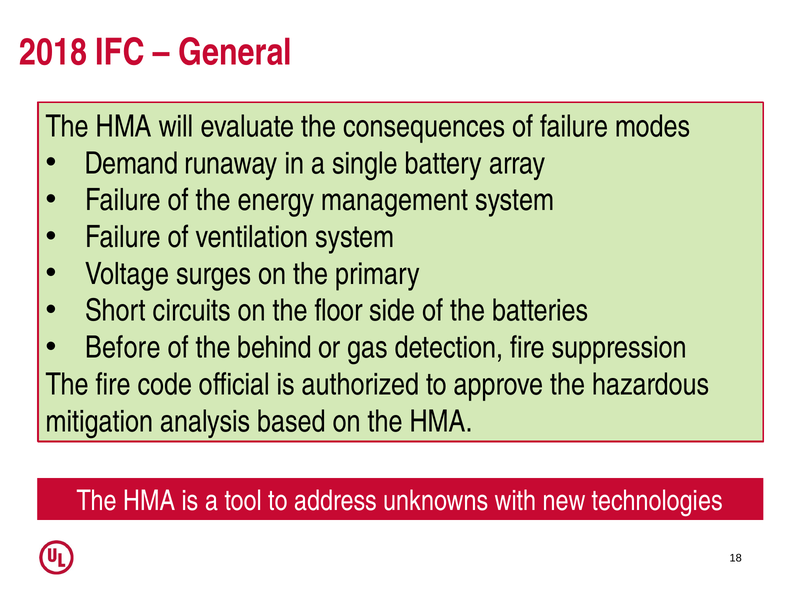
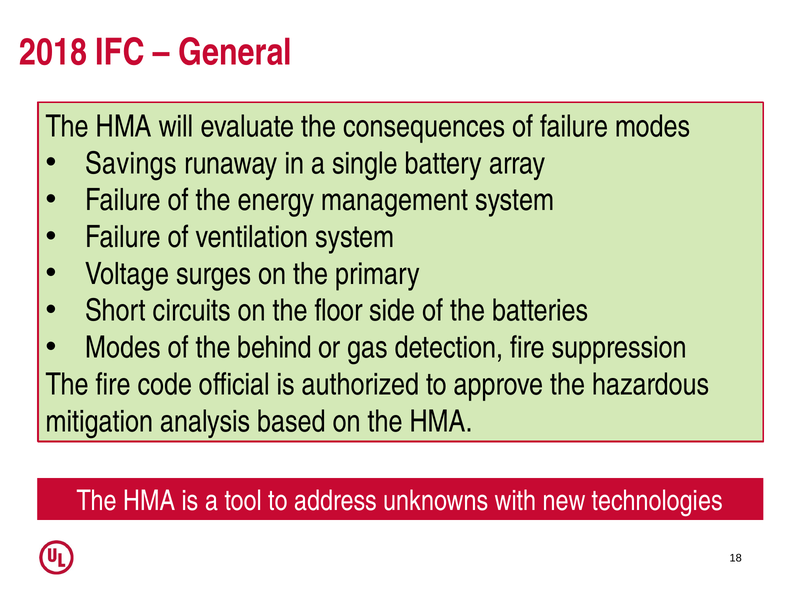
Demand: Demand -> Savings
Before at (123, 348): Before -> Modes
